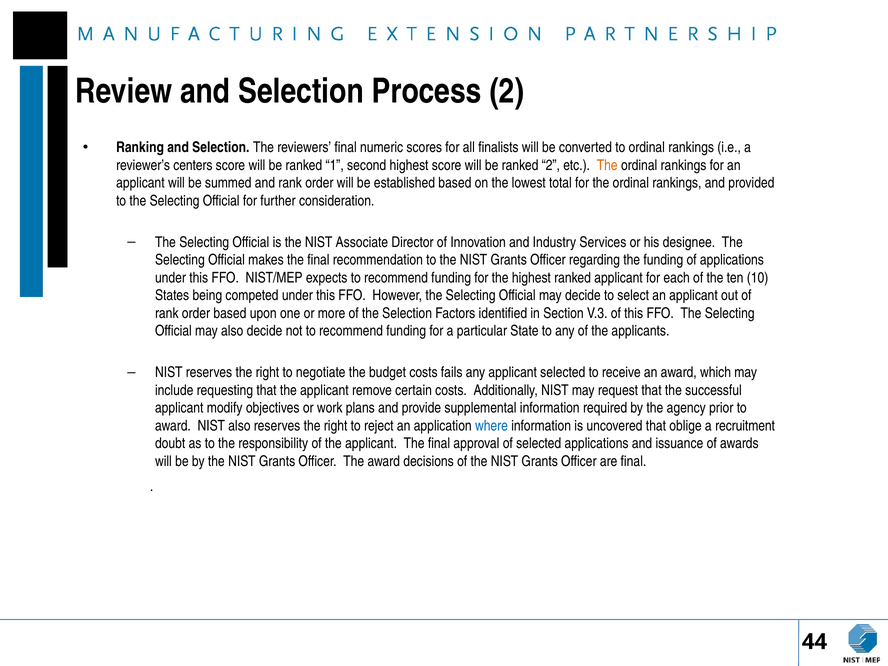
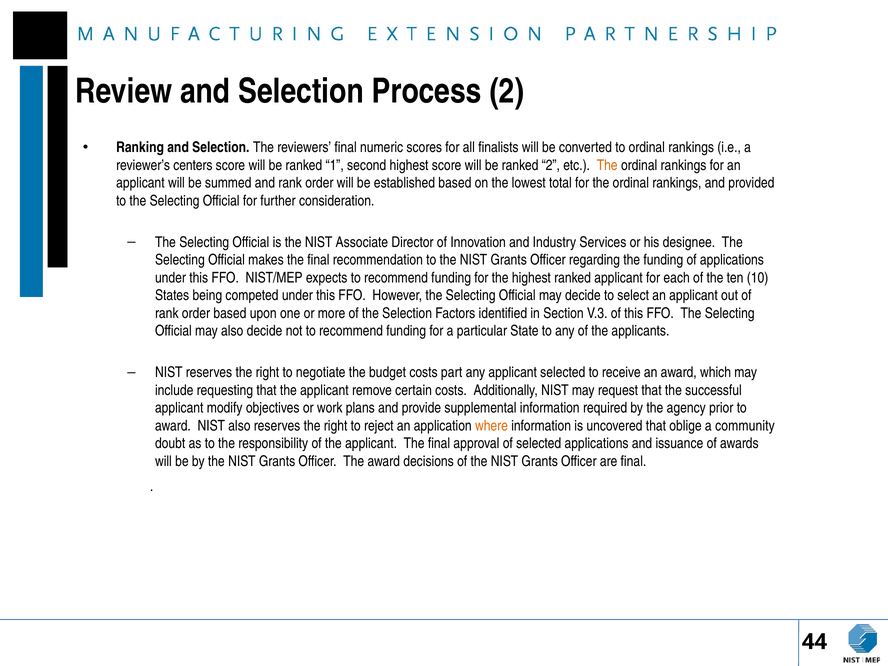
fails: fails -> part
where colour: blue -> orange
recruitment: recruitment -> community
